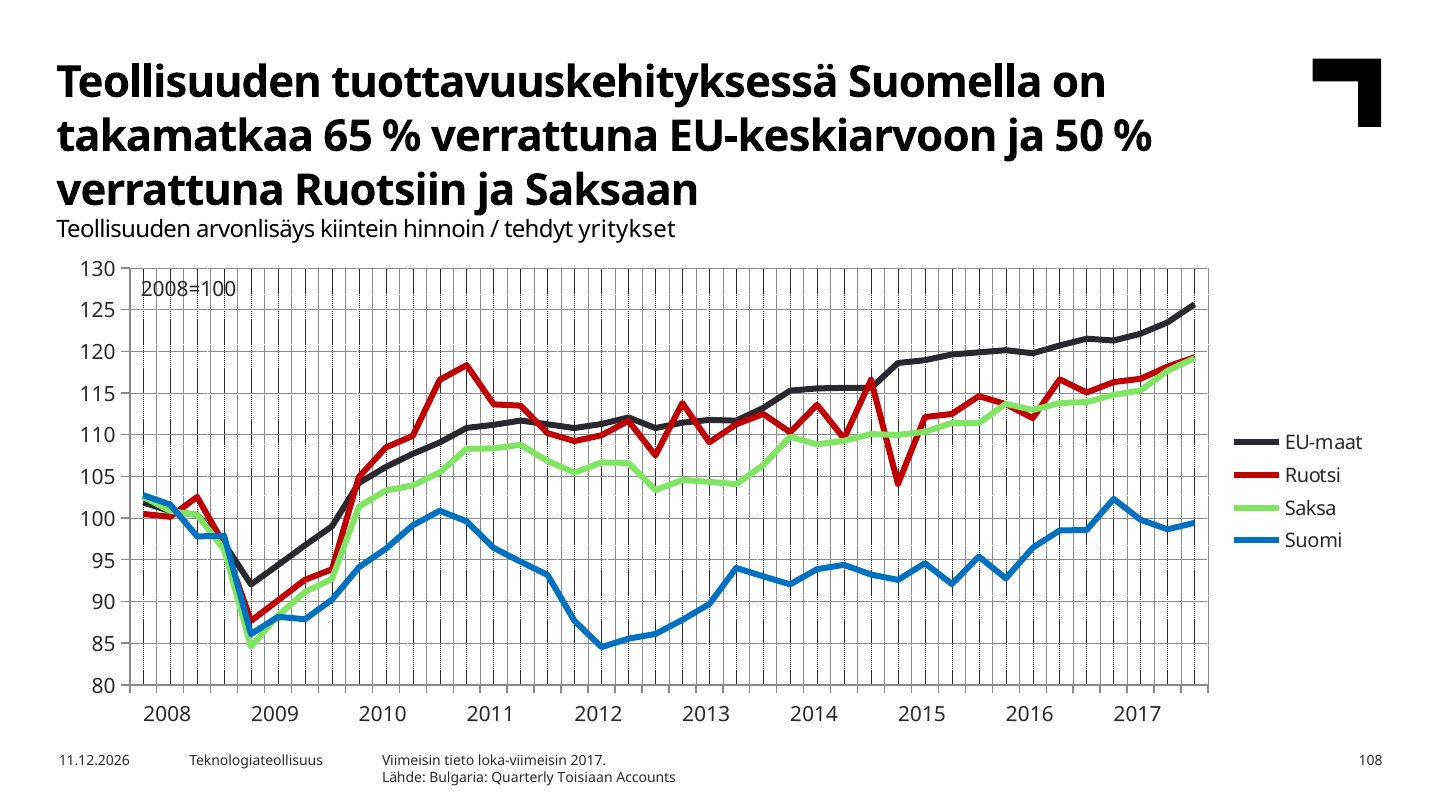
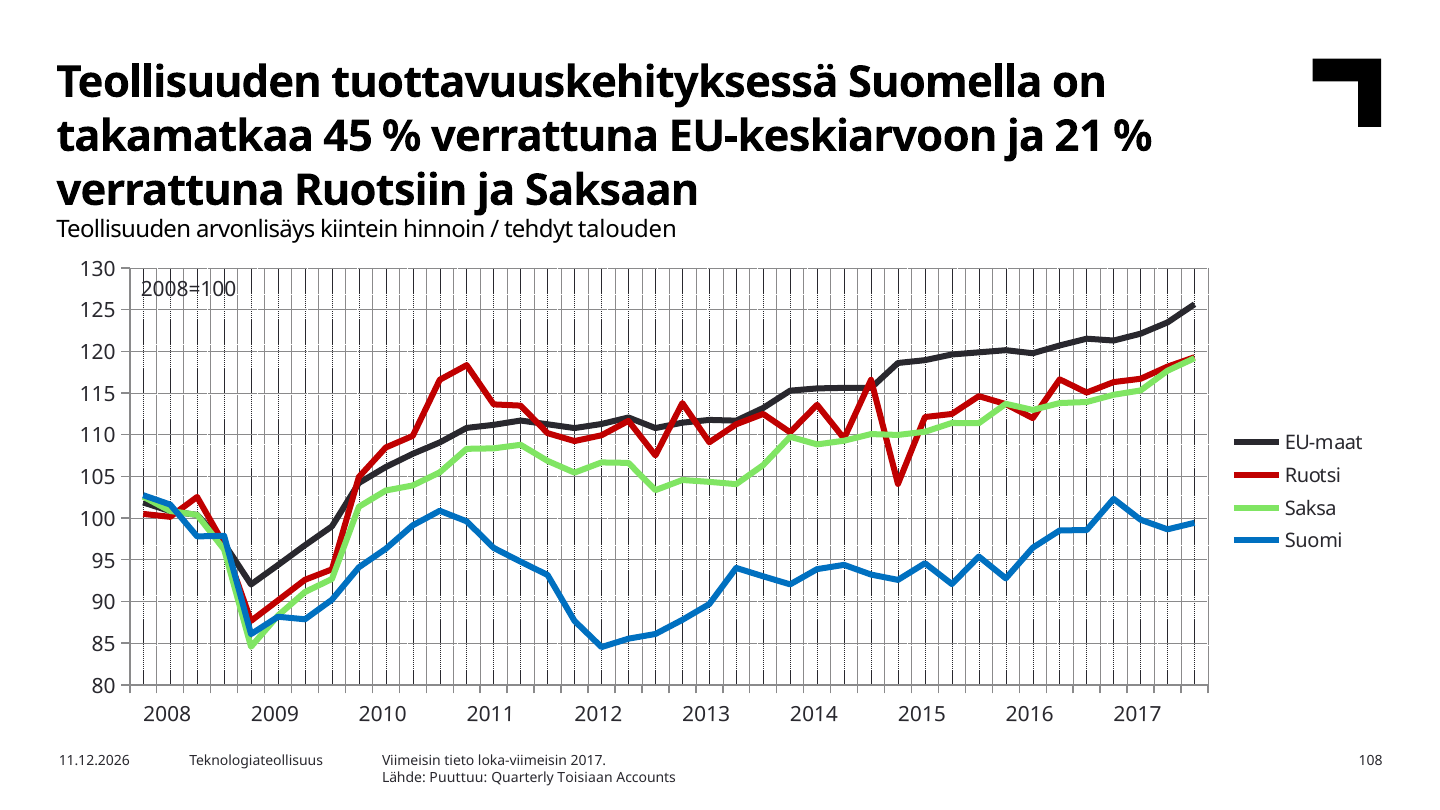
65: 65 -> 45
50: 50 -> 21
yritykset: yritykset -> talouden
Bulgaria: Bulgaria -> Puuttuu
